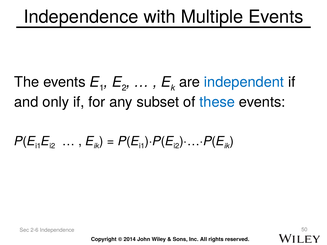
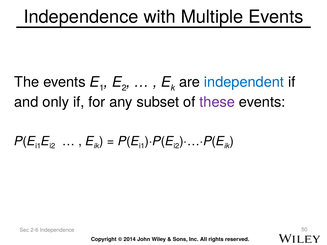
these colour: blue -> purple
